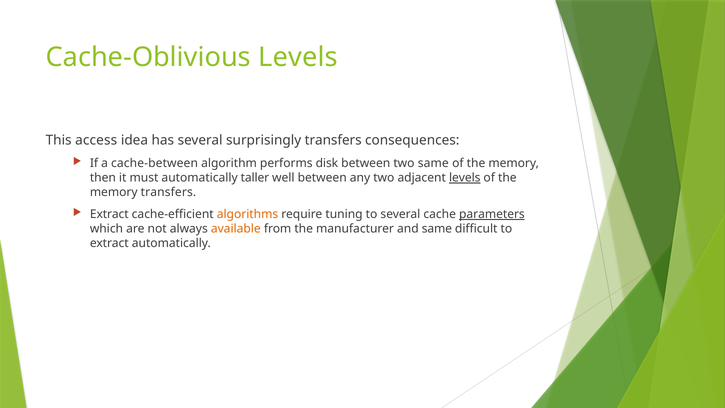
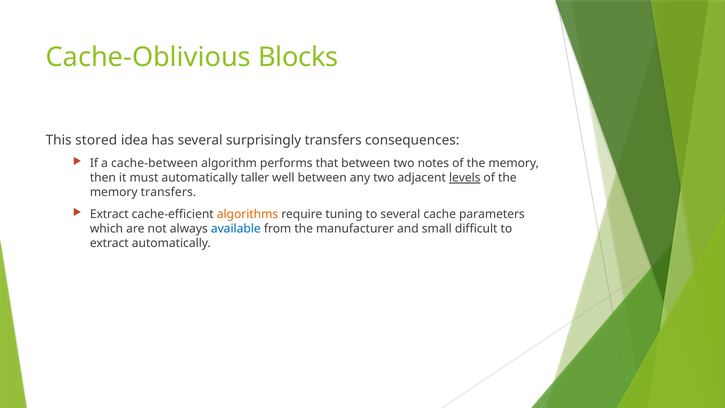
Cache-Oblivious Levels: Levels -> Blocks
access: access -> stored
disk: disk -> that
two same: same -> notes
parameters underline: present -> none
available colour: orange -> blue
and same: same -> small
